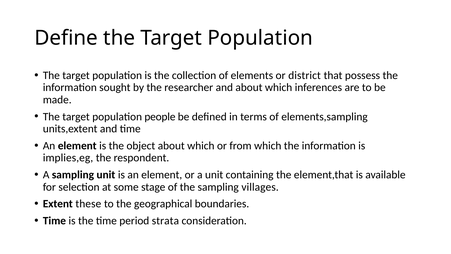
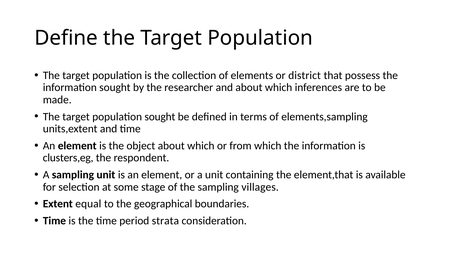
population people: people -> sought
implies,eg: implies,eg -> clusters,eg
these: these -> equal
